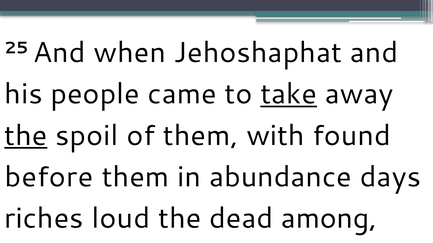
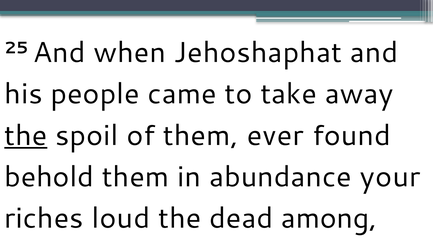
take underline: present -> none
with: with -> ever
before: before -> behold
days: days -> your
